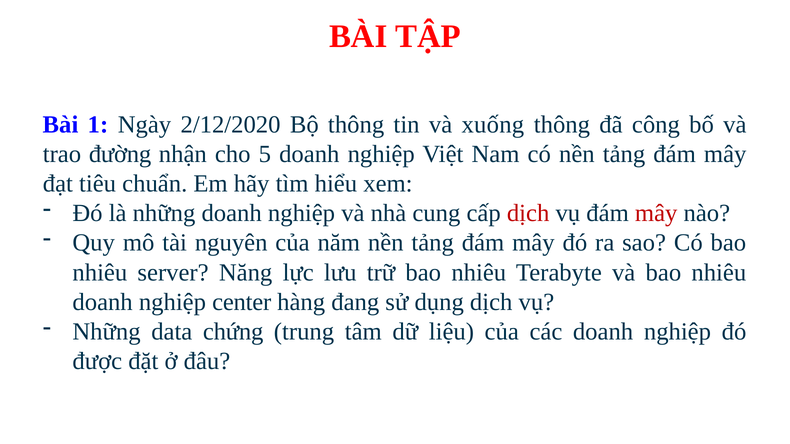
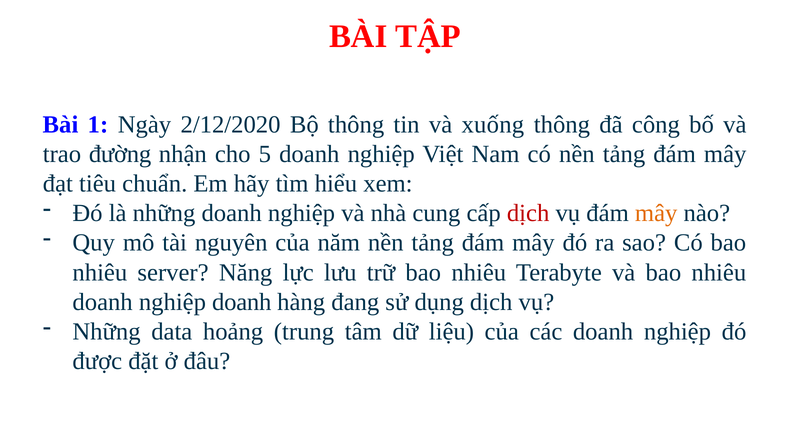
mây at (656, 213) colour: red -> orange
nghiệp center: center -> doanh
chứng: chứng -> hoảng
